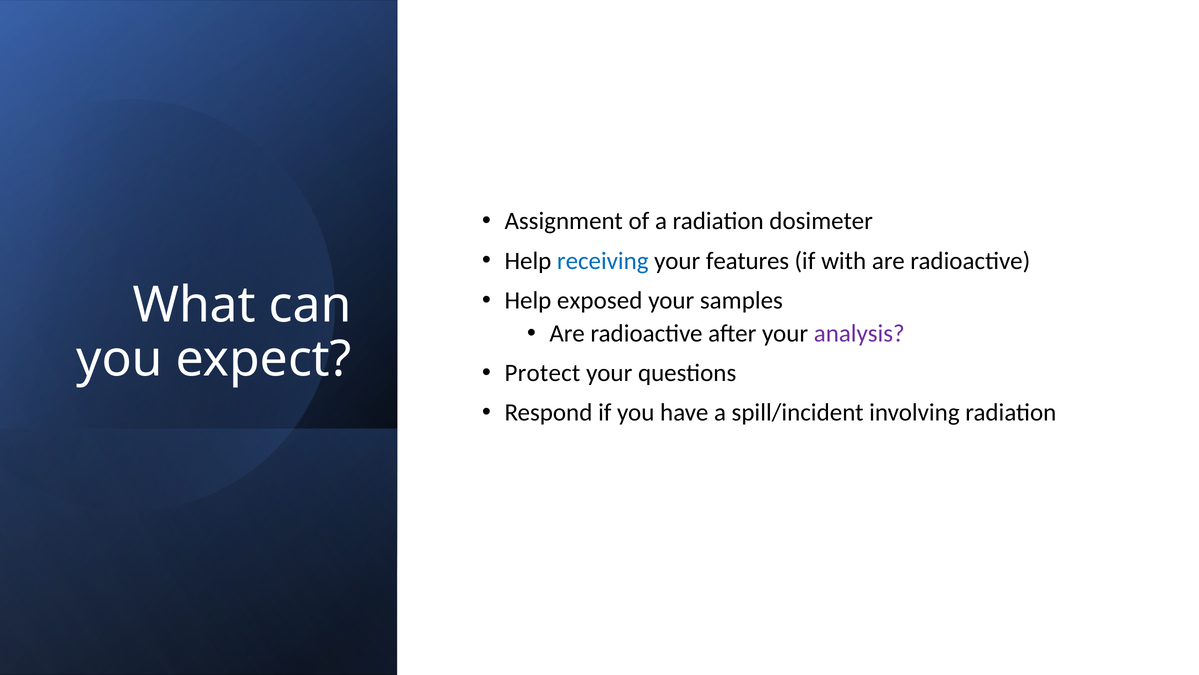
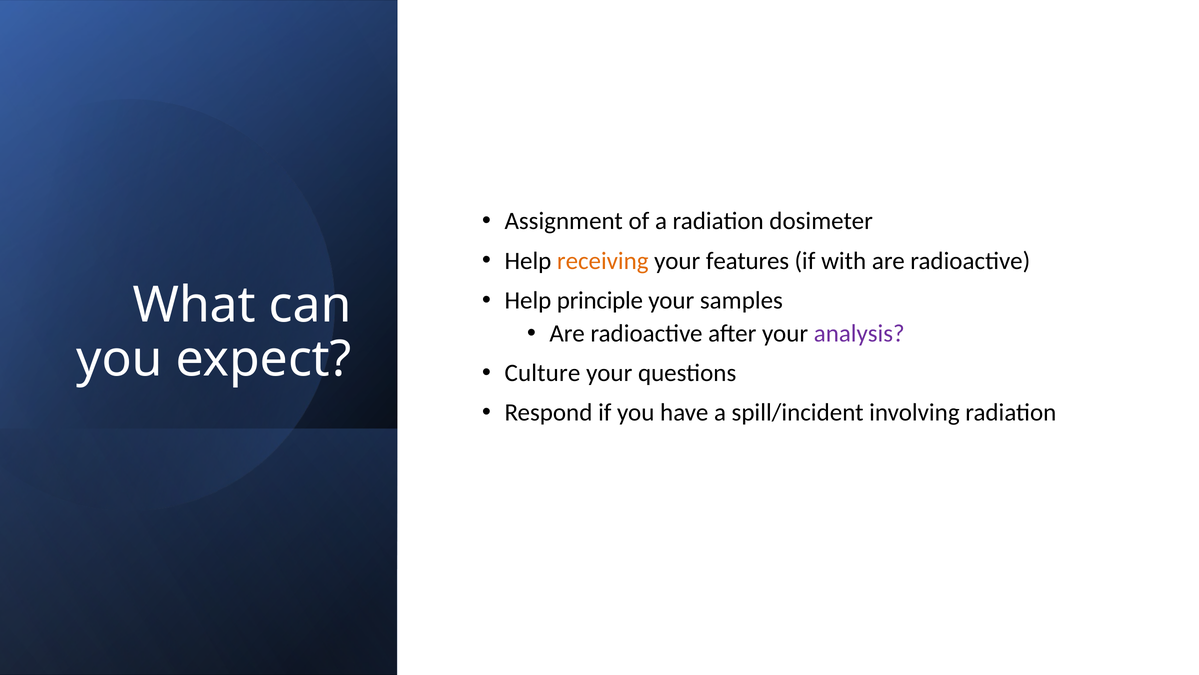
receiving colour: blue -> orange
exposed: exposed -> principle
Protect: Protect -> Culture
